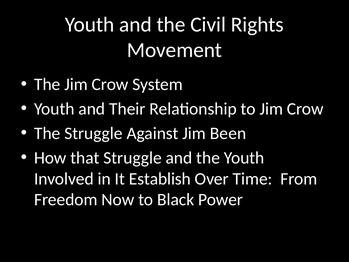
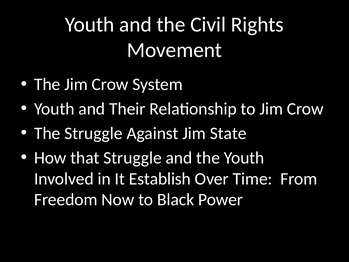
Been: Been -> State
